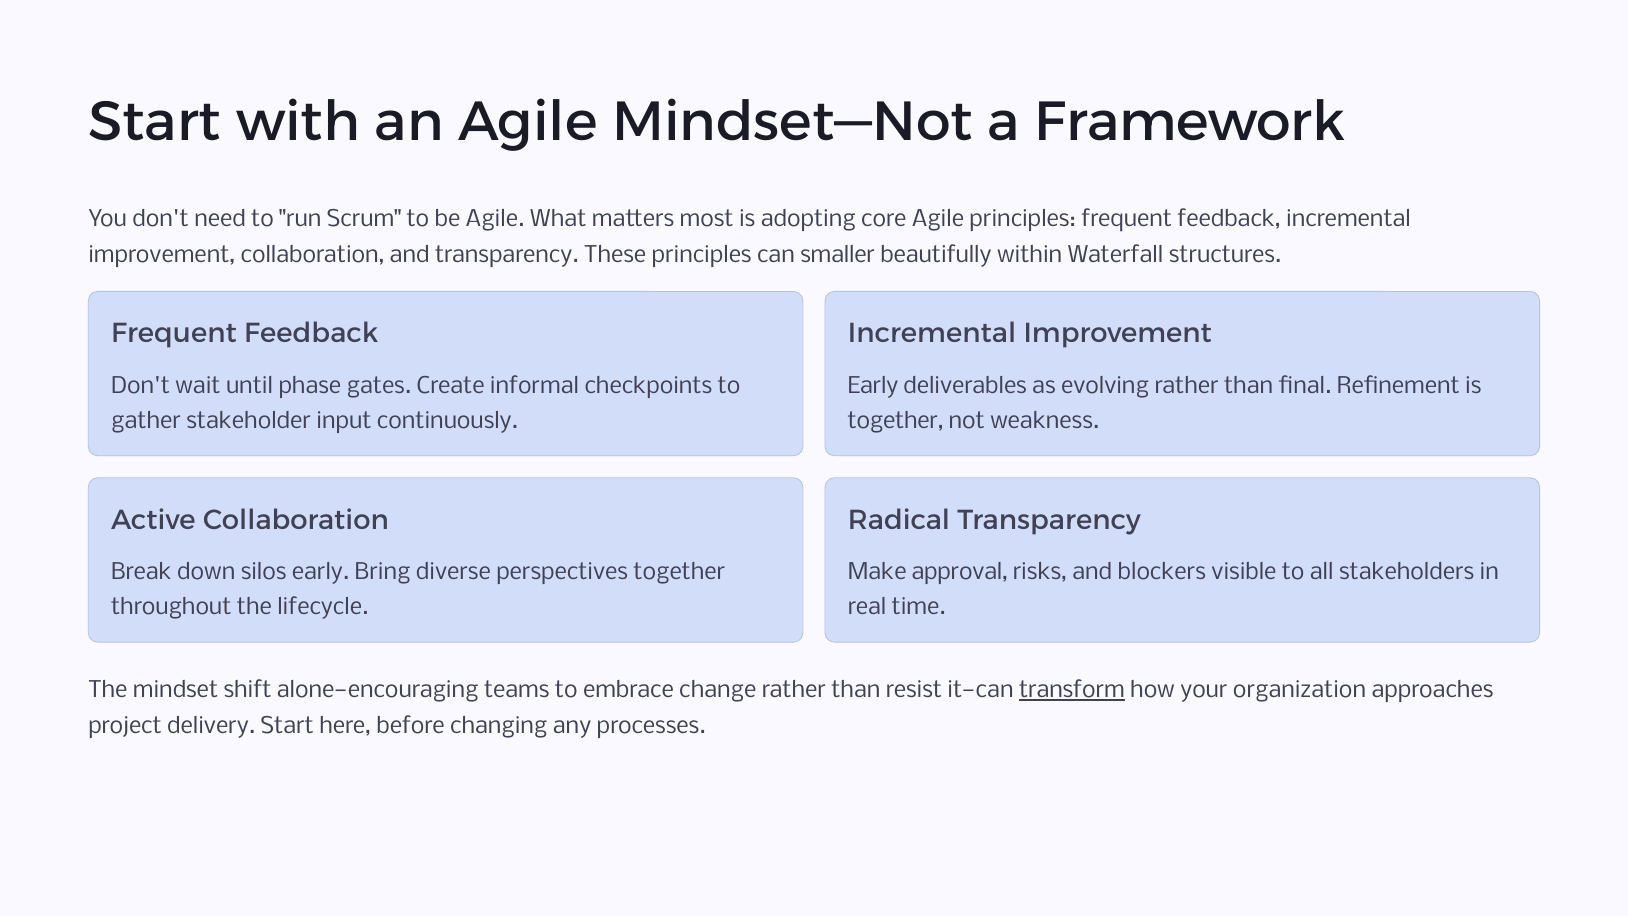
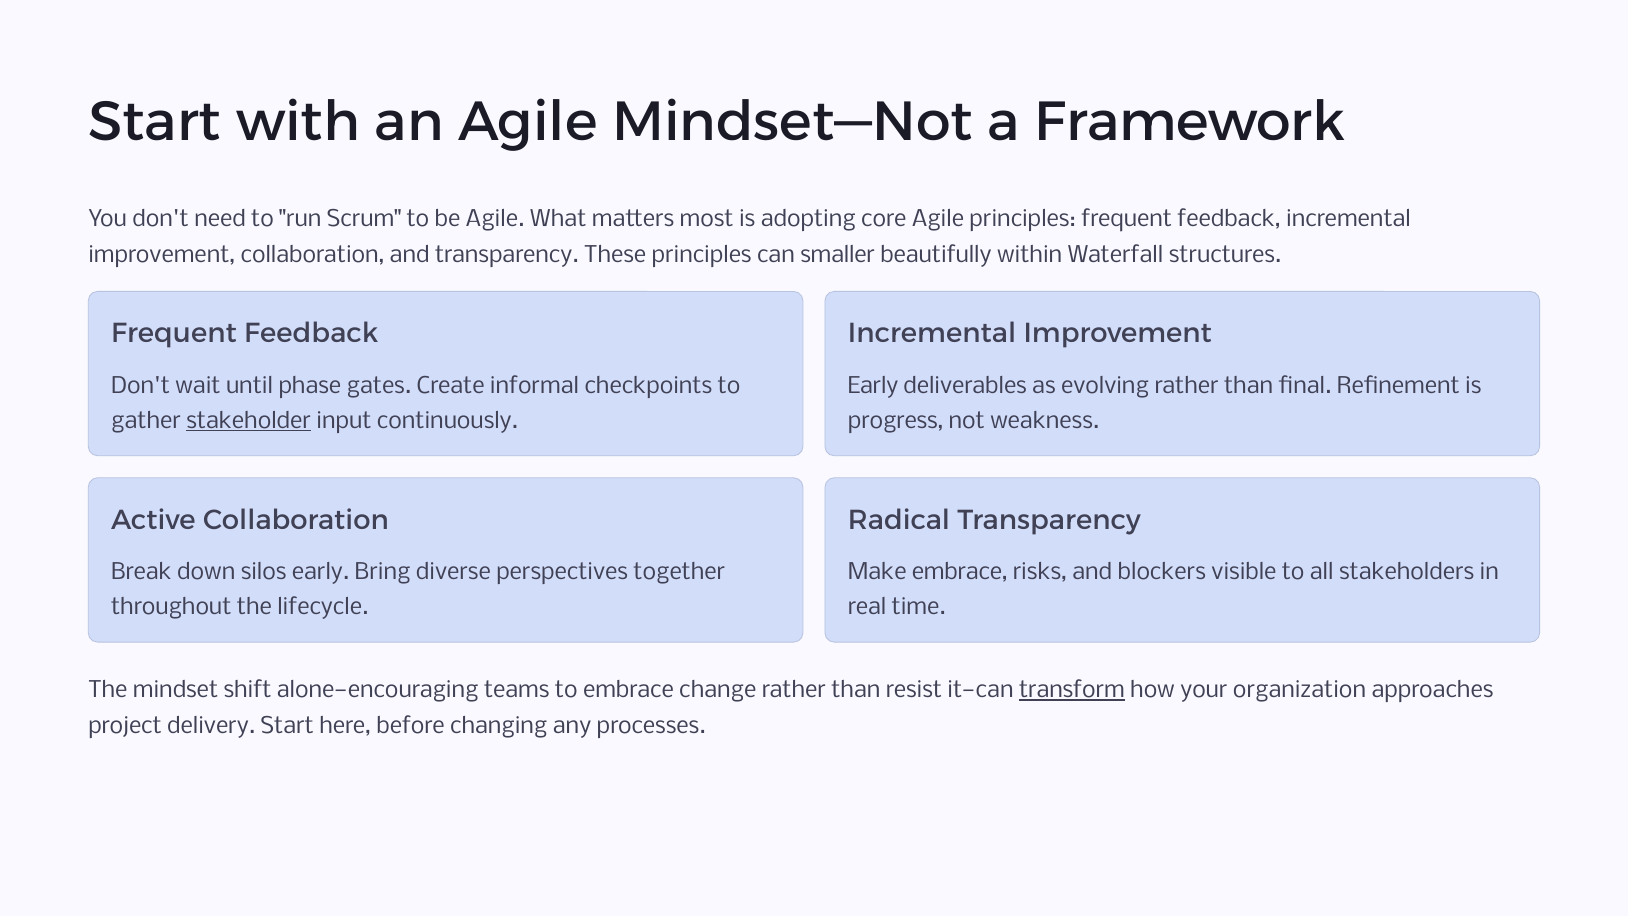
stakeholder underline: none -> present
together at (896, 421): together -> progress
Make approval: approval -> embrace
